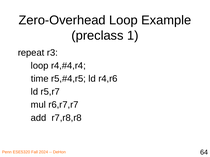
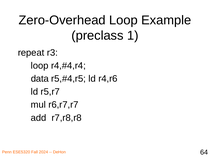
time: time -> data
